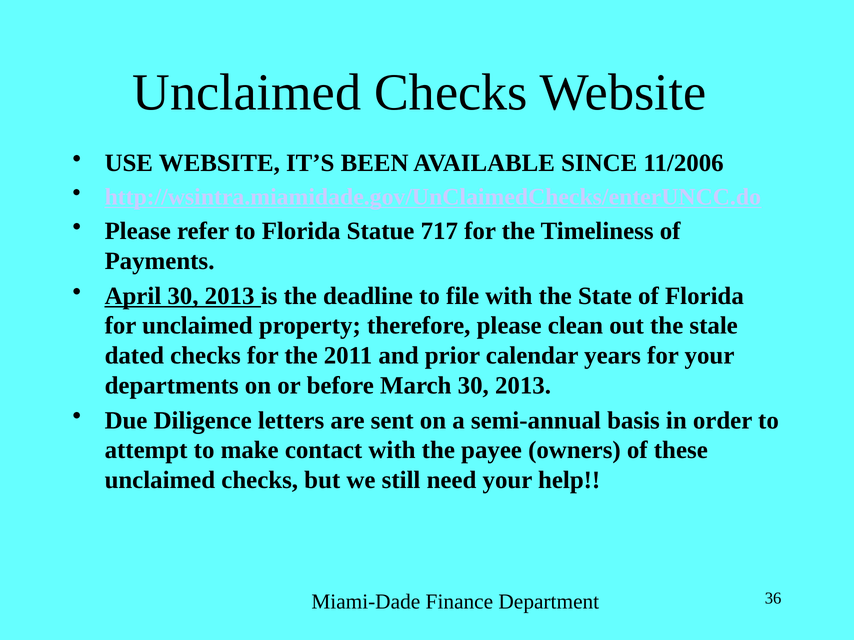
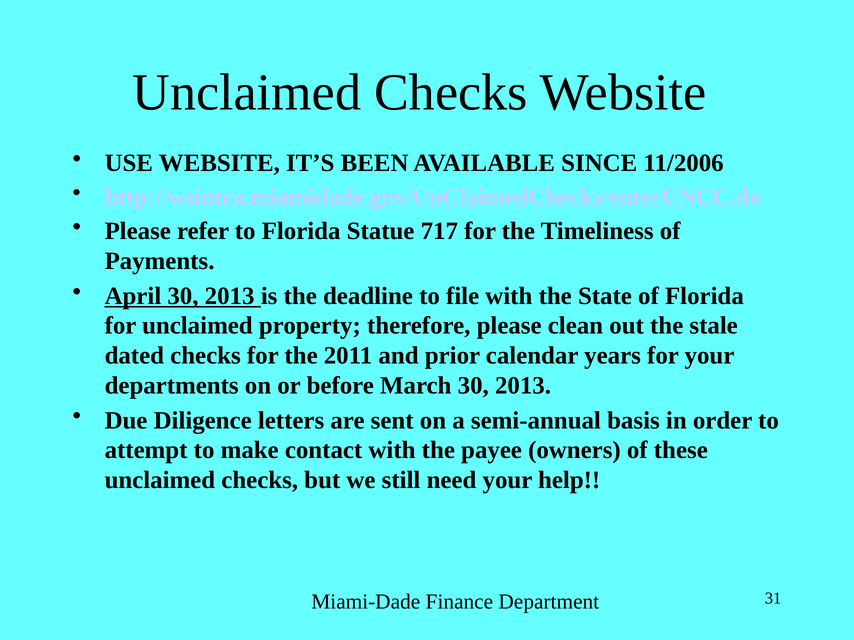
36: 36 -> 31
